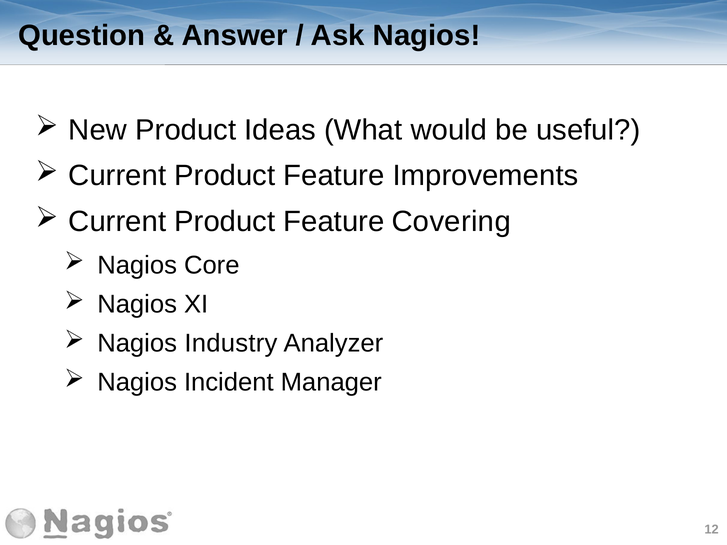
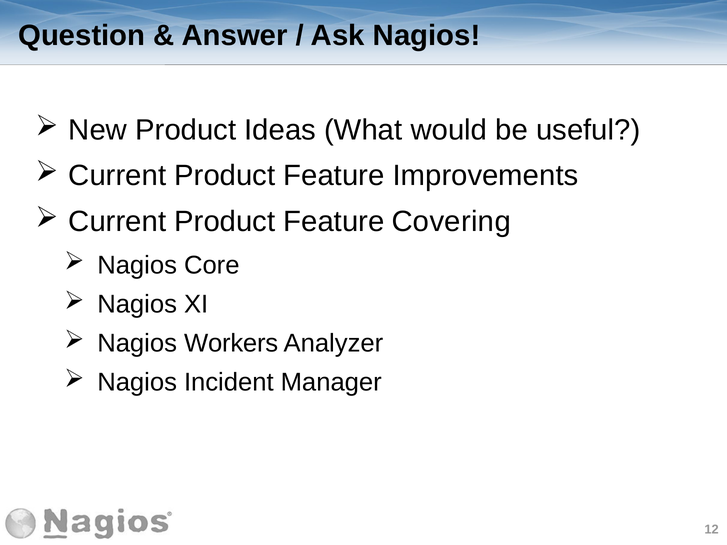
Industry: Industry -> Workers
